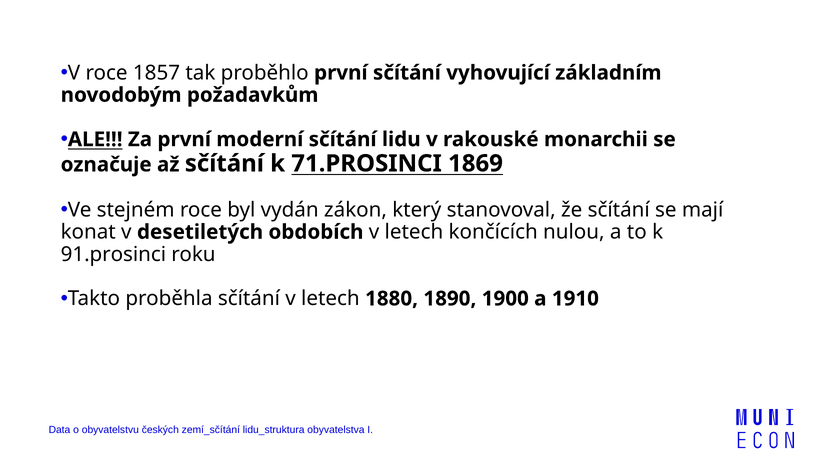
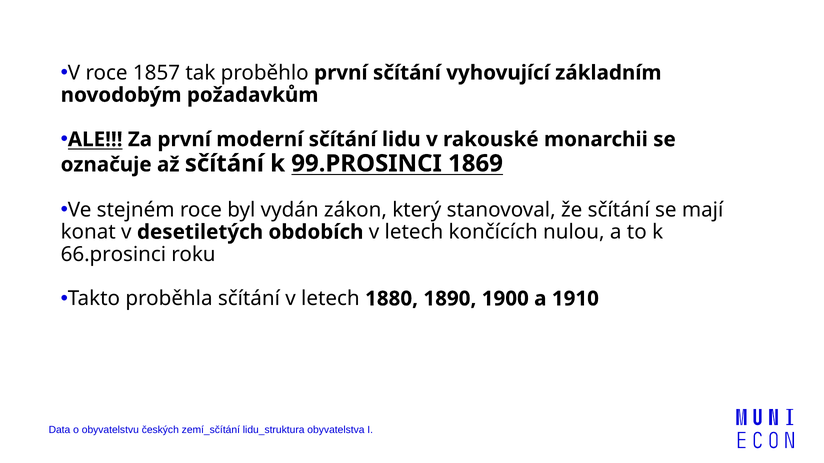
71.PROSINCI: 71.PROSINCI -> 99.PROSINCI
91.prosinci: 91.prosinci -> 66.prosinci
